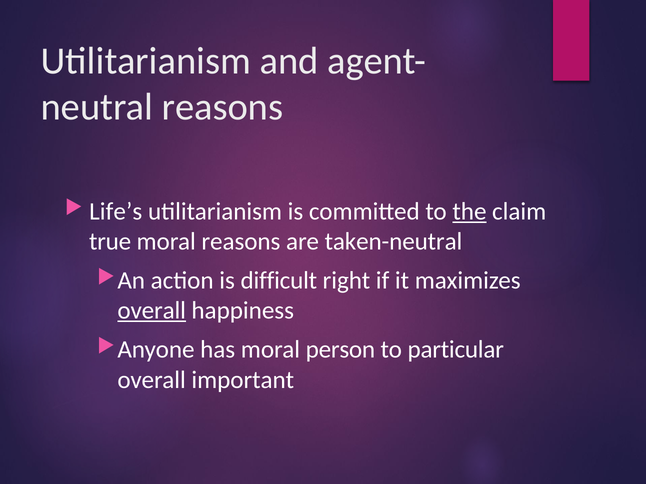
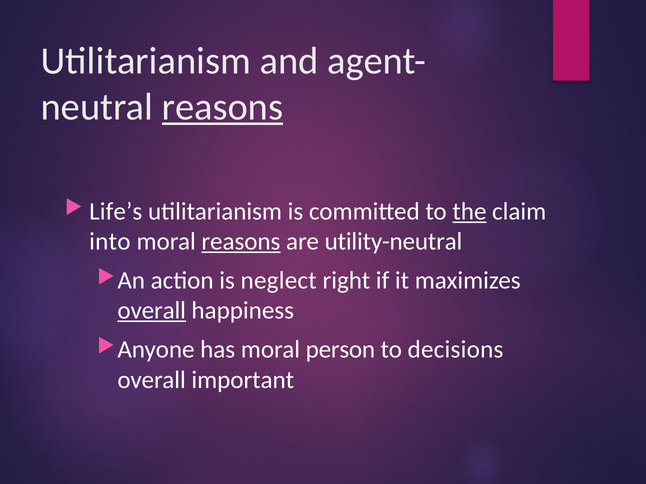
reasons at (223, 107) underline: none -> present
true: true -> into
reasons at (241, 242) underline: none -> present
taken-neutral: taken-neutral -> utility-neutral
difficult: difficult -> neglect
particular: particular -> decisions
